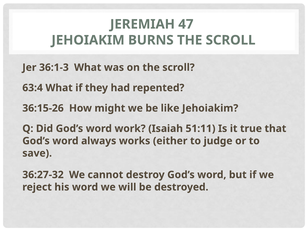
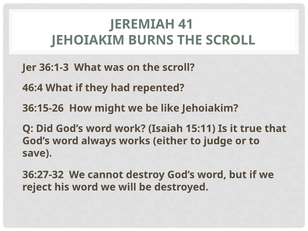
47: 47 -> 41
63:4: 63:4 -> 46:4
51:11: 51:11 -> 15:11
